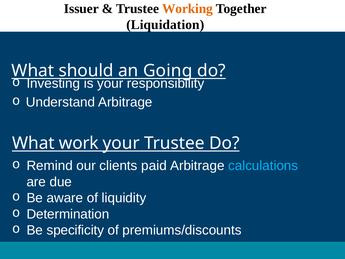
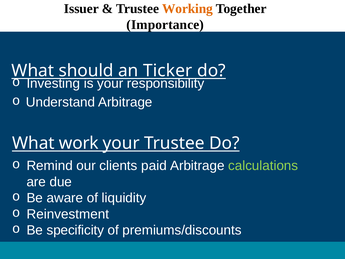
Liquidation: Liquidation -> Importance
Going: Going -> Ticker
calculations colour: light blue -> light green
Determination: Determination -> Reinvestment
